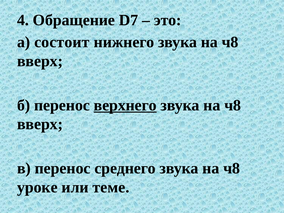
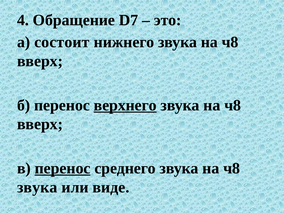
перенос at (63, 168) underline: none -> present
уроке at (37, 187): уроке -> звука
теме: теме -> виде
